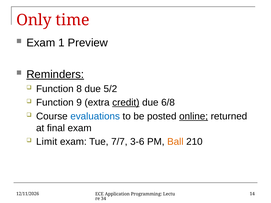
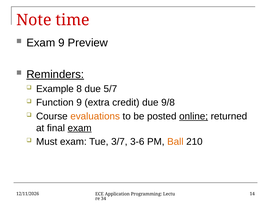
Only: Only -> Note
Exam 1: 1 -> 9
Function at (55, 89): Function -> Example
5/2: 5/2 -> 5/7
credit underline: present -> none
6/8: 6/8 -> 9/8
evaluations colour: blue -> orange
exam at (80, 128) underline: none -> present
Limit: Limit -> Must
7/7: 7/7 -> 3/7
